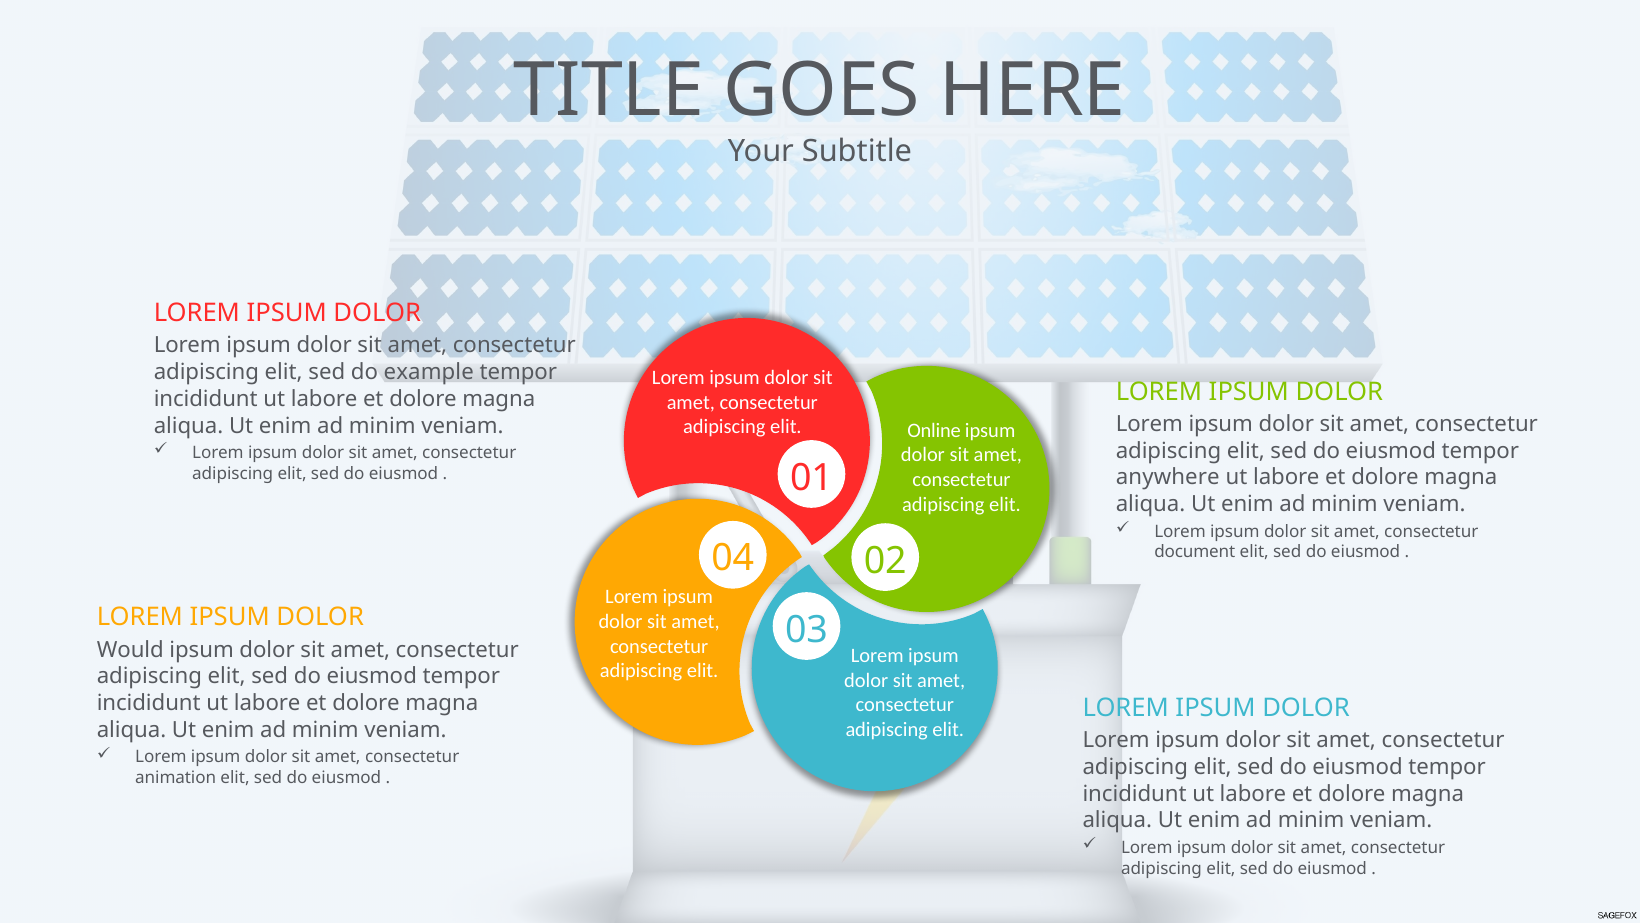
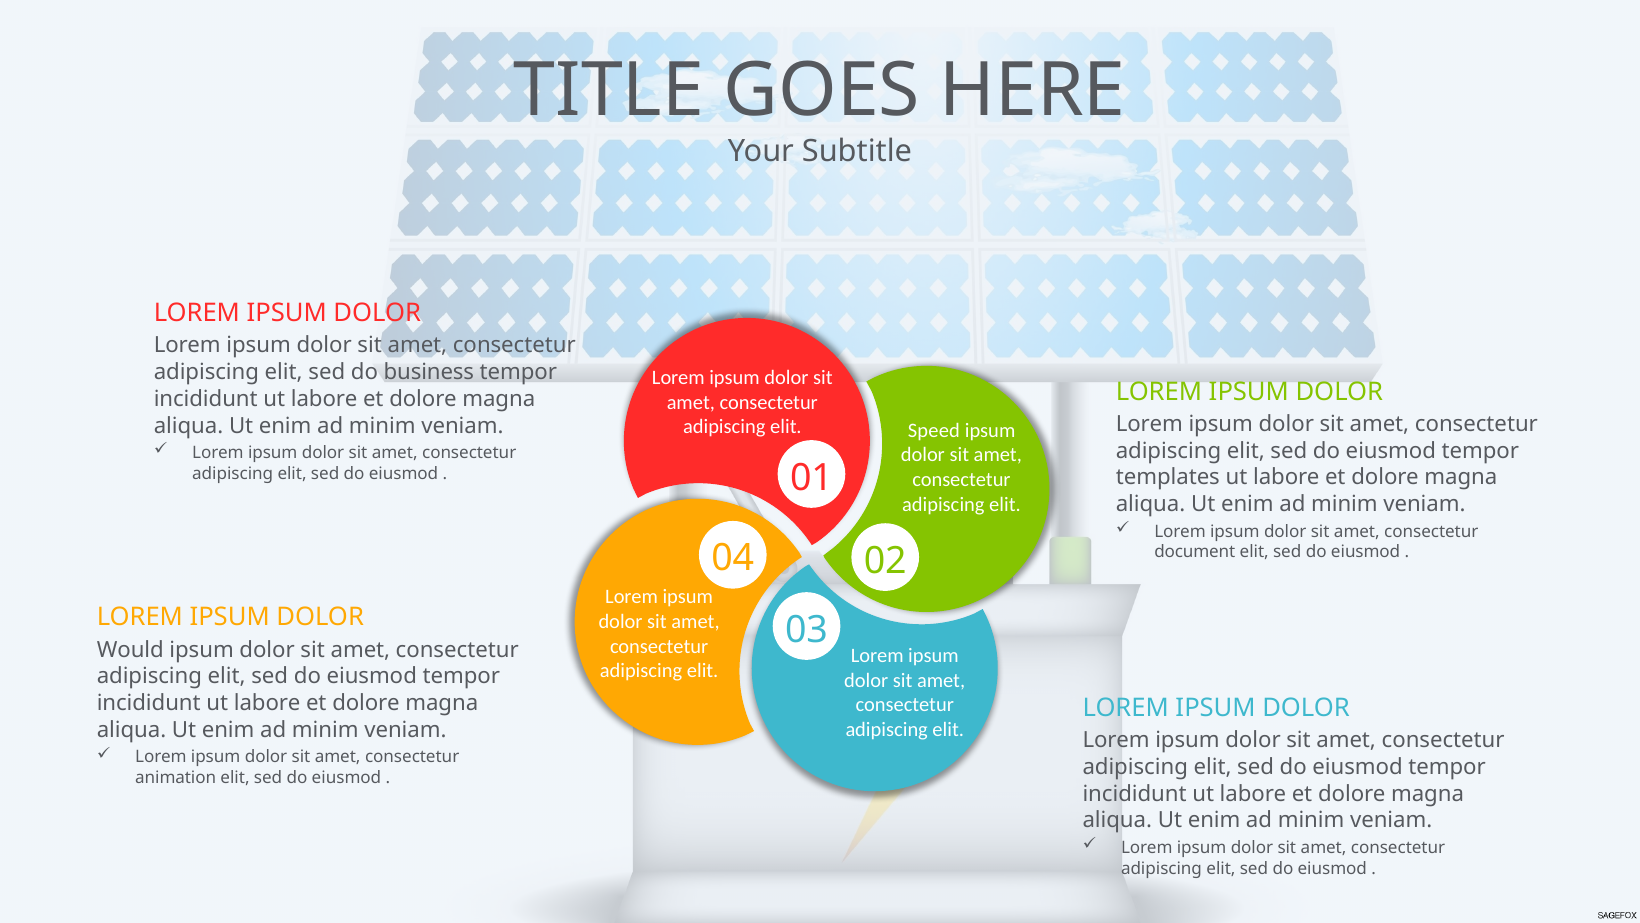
example: example -> business
Online: Online -> Speed
anywhere: anywhere -> templates
